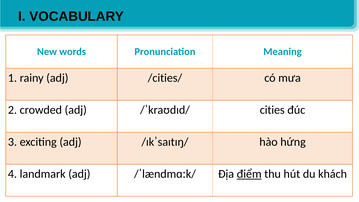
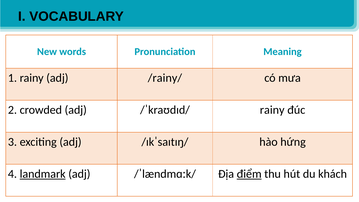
/cities/: /cities/ -> /rainy/
/ˈkraʊdɪd/ cities: cities -> rainy
landmark underline: none -> present
